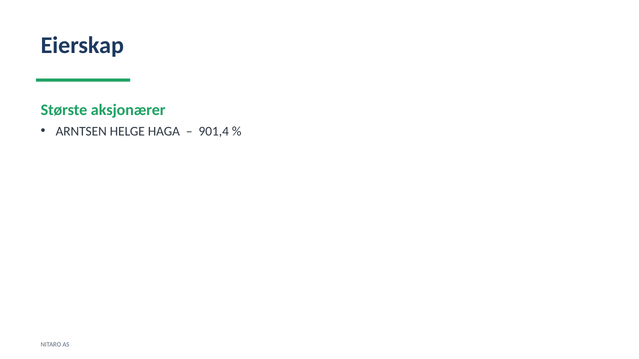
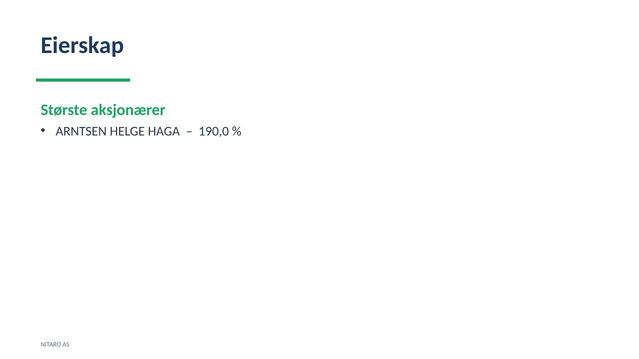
901,4: 901,4 -> 190,0
